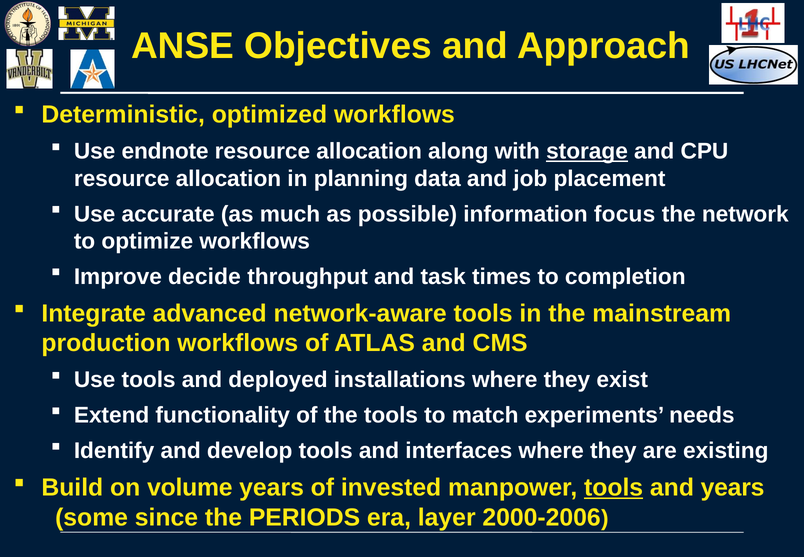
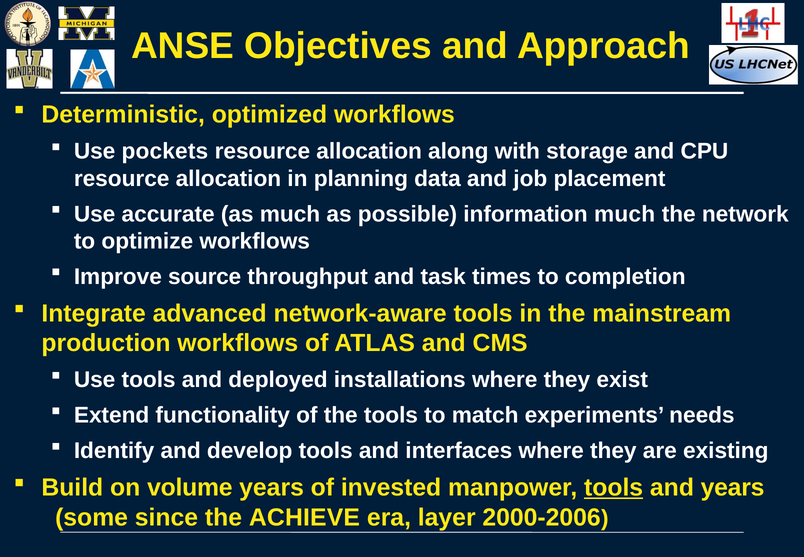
endnote: endnote -> pockets
storage underline: present -> none
information focus: focus -> much
decide: decide -> source
PERIODS: PERIODS -> ACHIEVE
